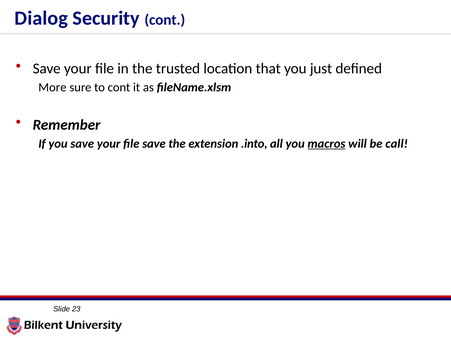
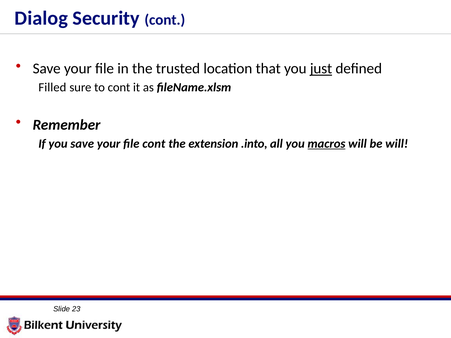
just underline: none -> present
More: More -> Filled
file save: save -> cont
be call: call -> will
